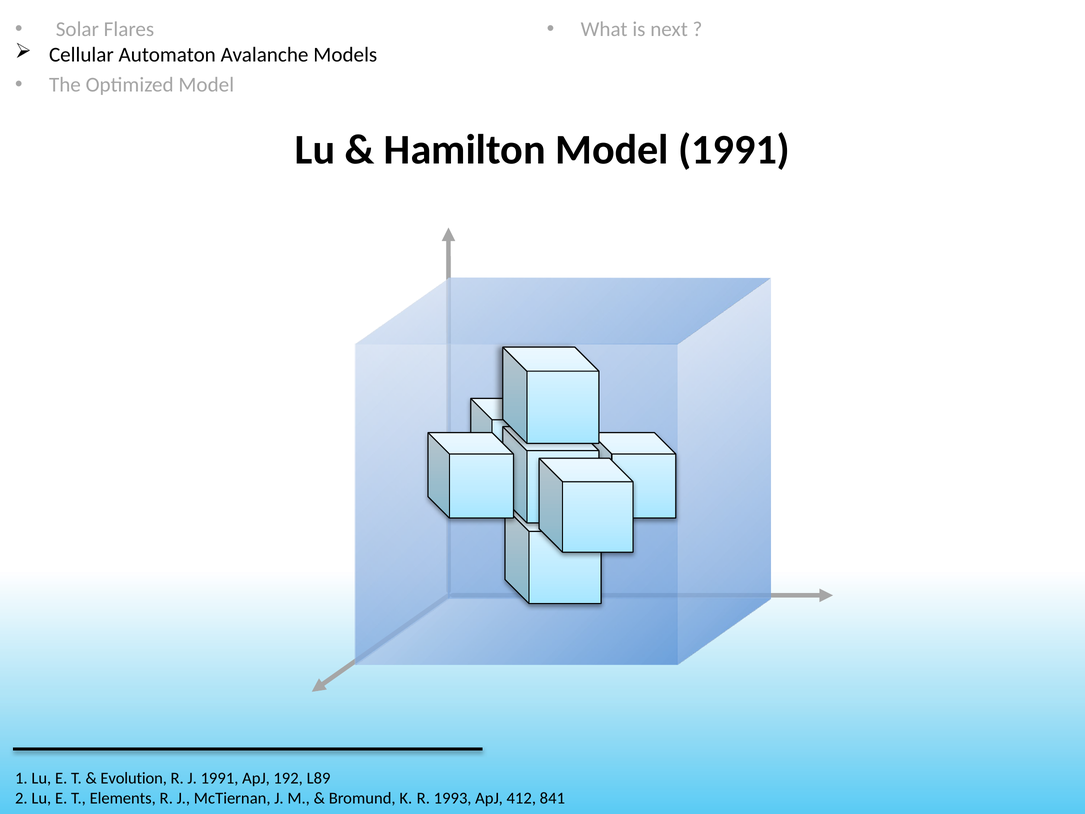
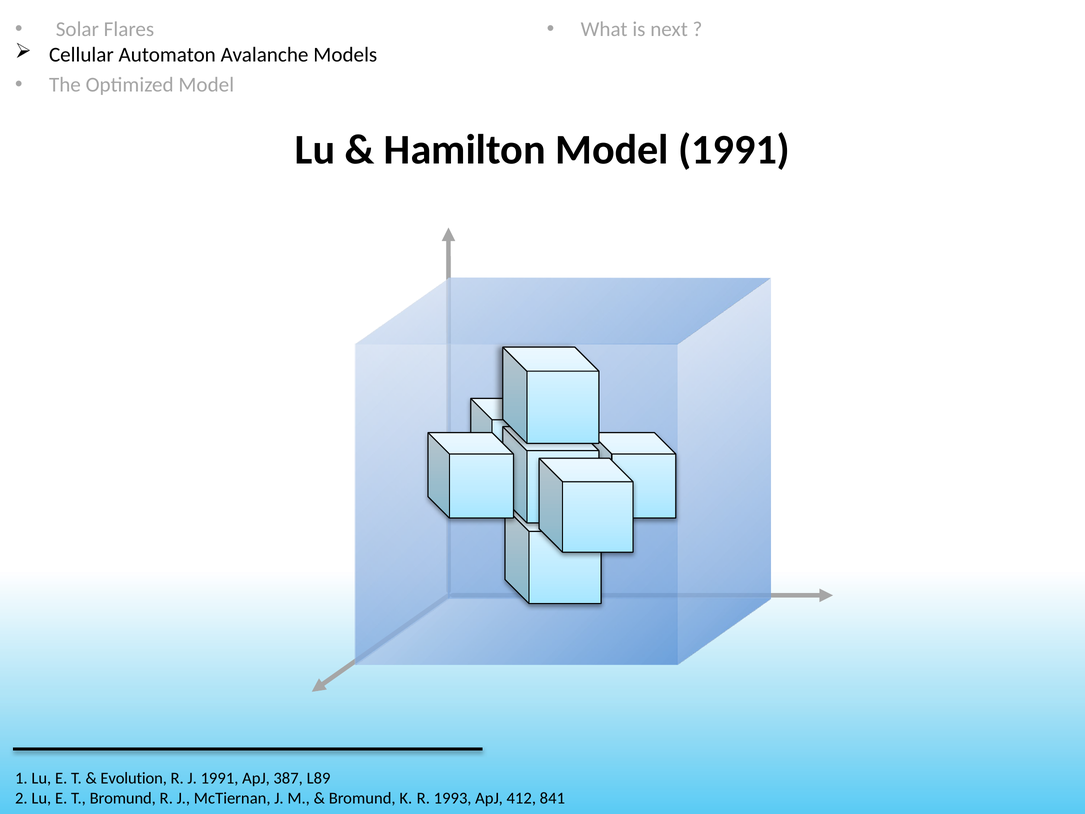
192: 192 -> 387
T Elements: Elements -> Bromund
